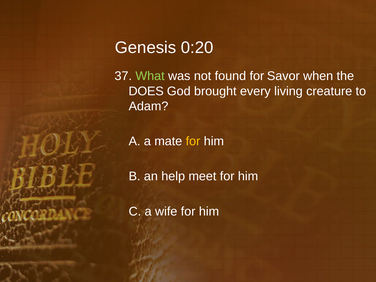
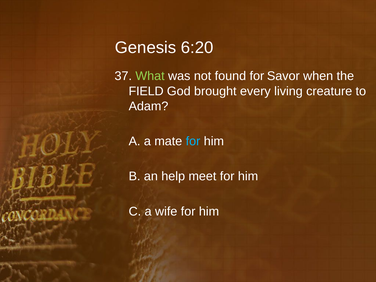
0:20: 0:20 -> 6:20
DOES: DOES -> FIELD
for at (193, 141) colour: yellow -> light blue
